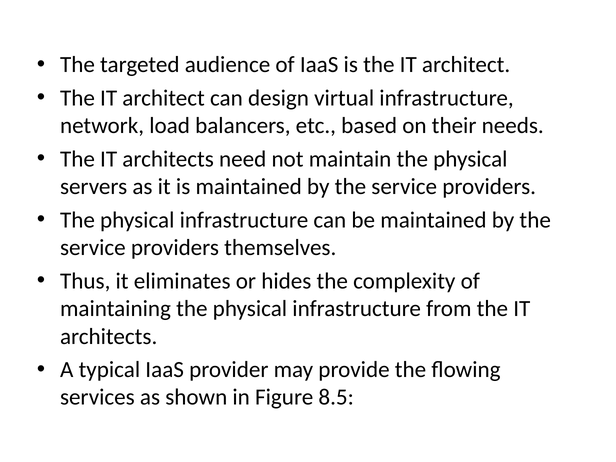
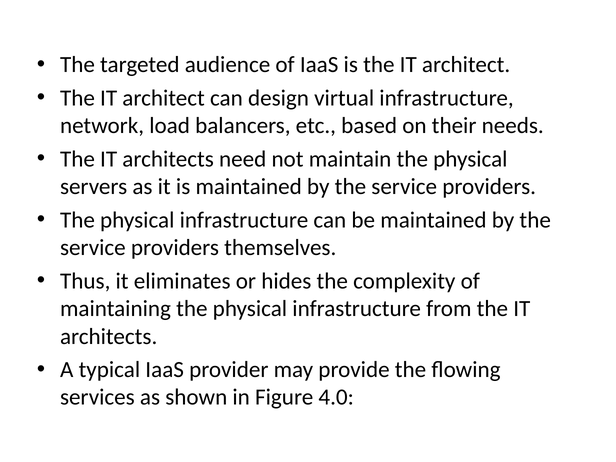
8.5: 8.5 -> 4.0
